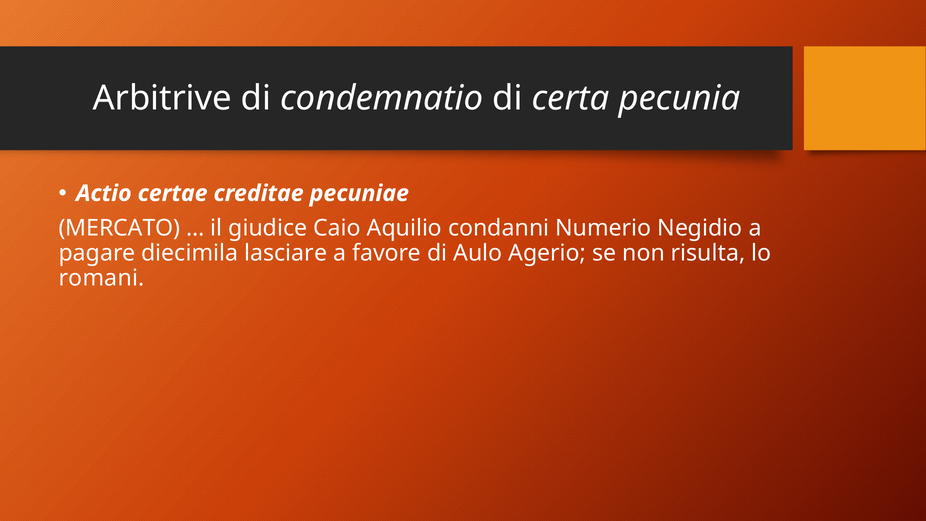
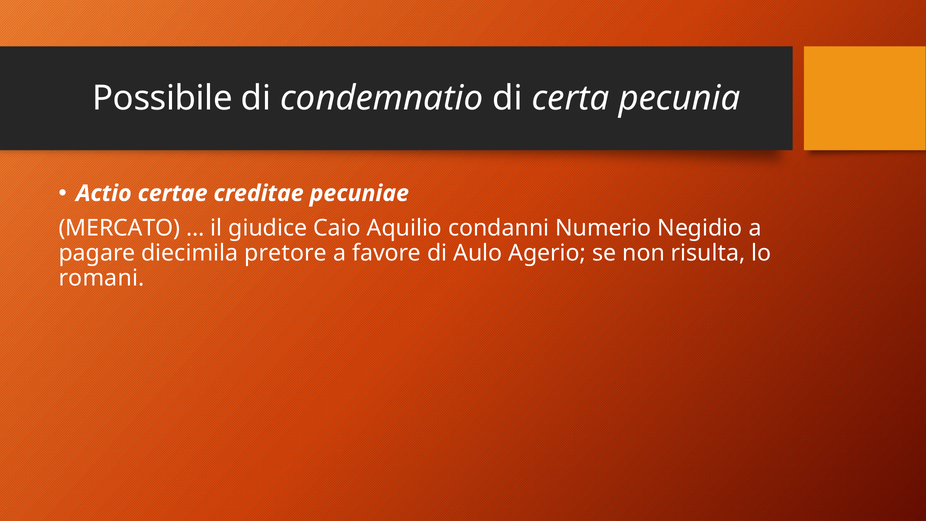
Arbitrive: Arbitrive -> Possibile
lasciare: lasciare -> pretore
